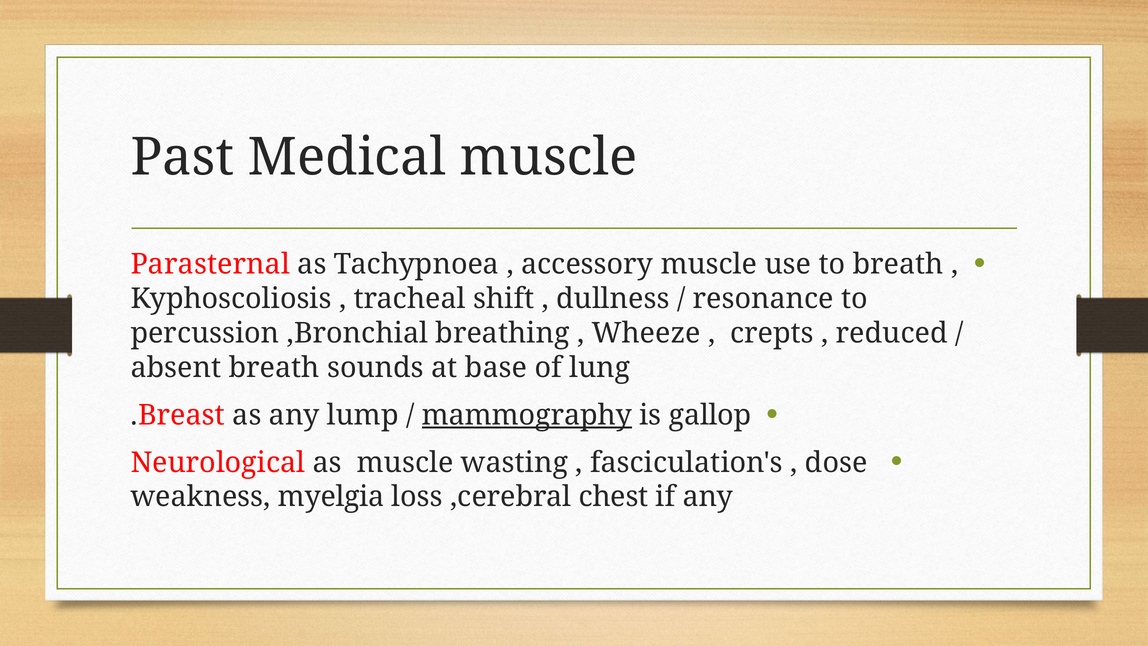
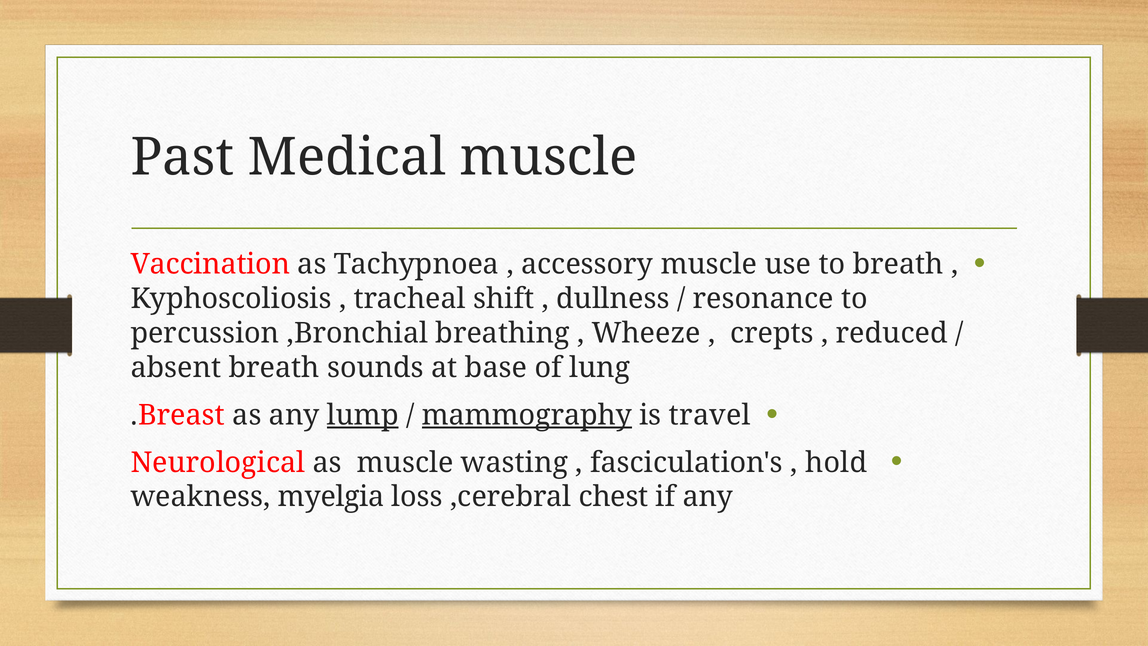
Parasternal: Parasternal -> Vaccination
lump underline: none -> present
gallop: gallop -> travel
dose: dose -> hold
